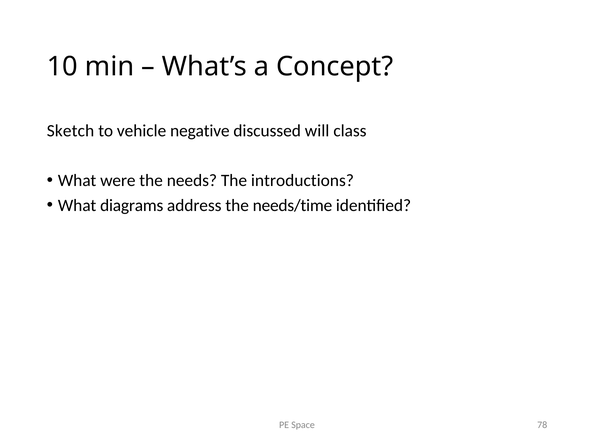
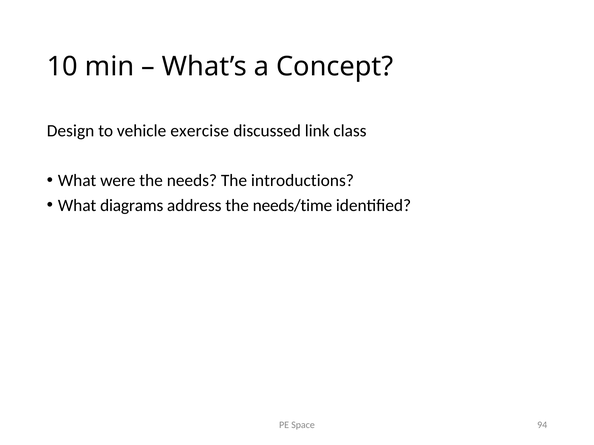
Sketch: Sketch -> Design
negative: negative -> exercise
will: will -> link
78: 78 -> 94
